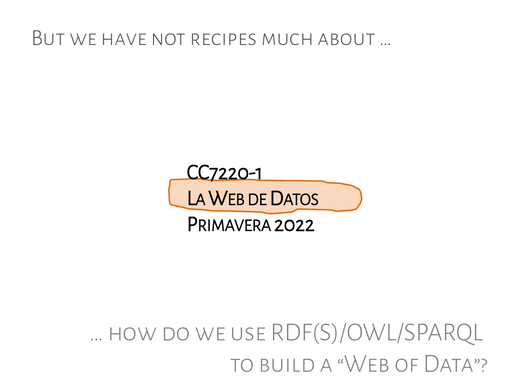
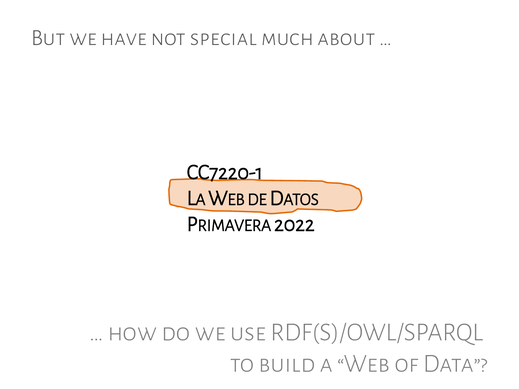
recipes: recipes -> special
